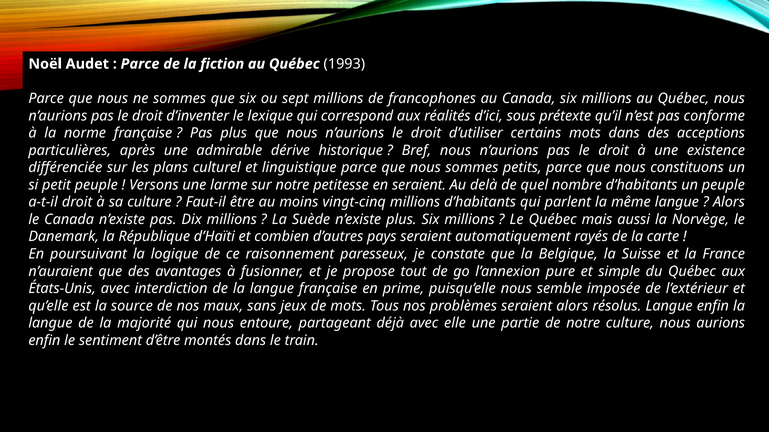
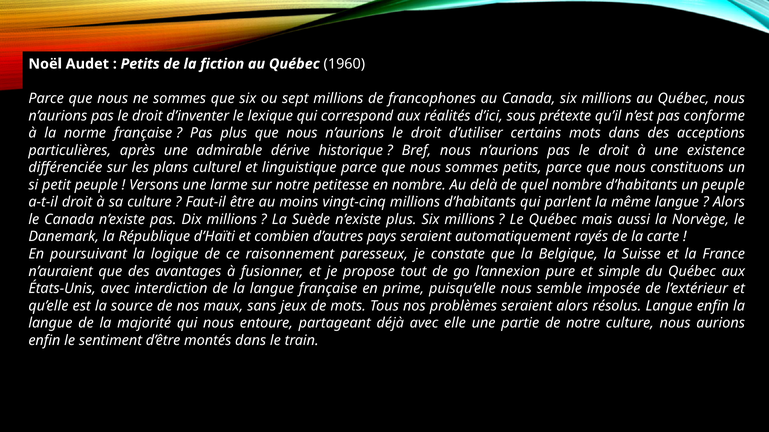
Parce at (140, 64): Parce -> Petits
1993: 1993 -> 1960
en seraient: seraient -> nombre
